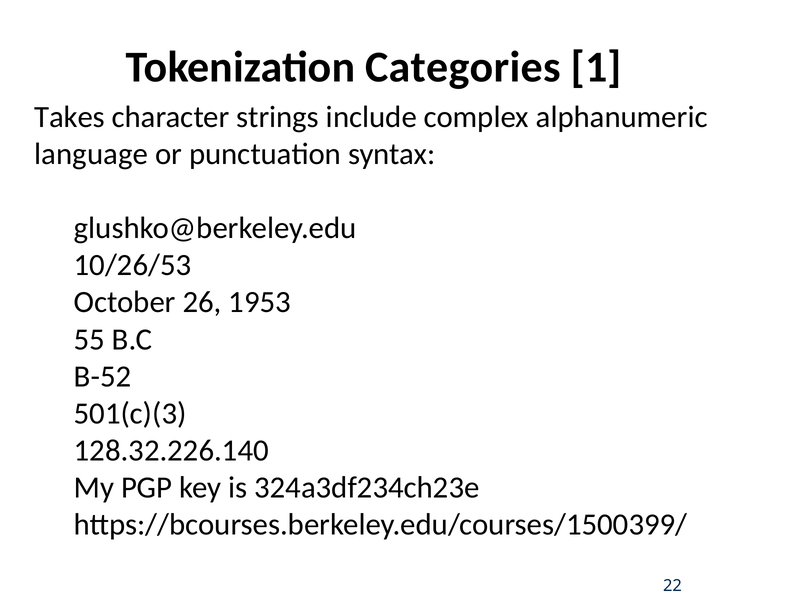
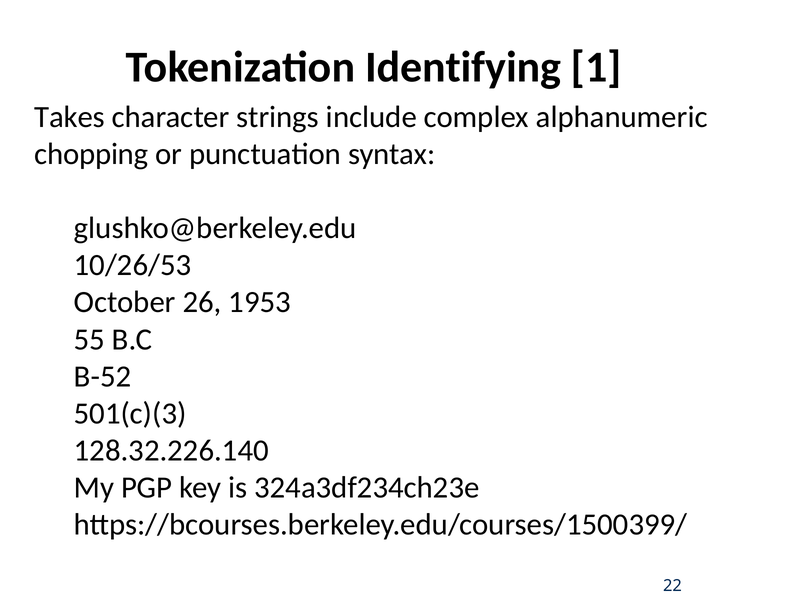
Categories: Categories -> Identifying
language: language -> chopping
